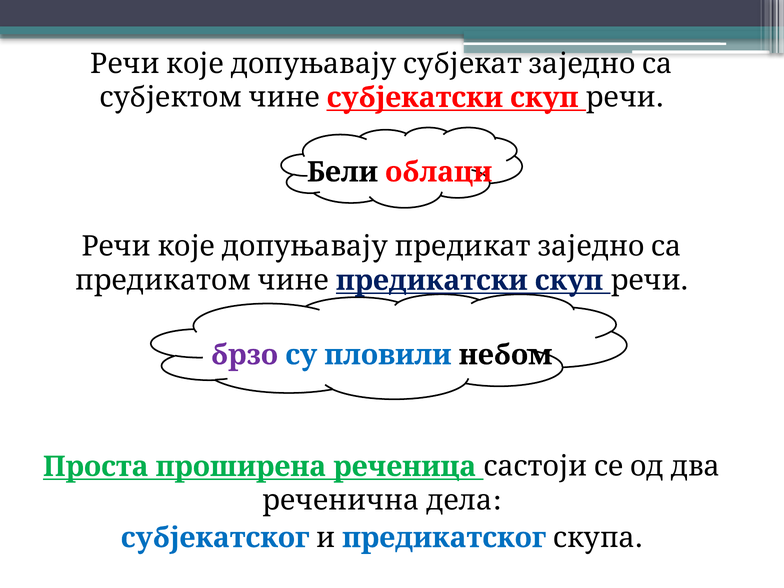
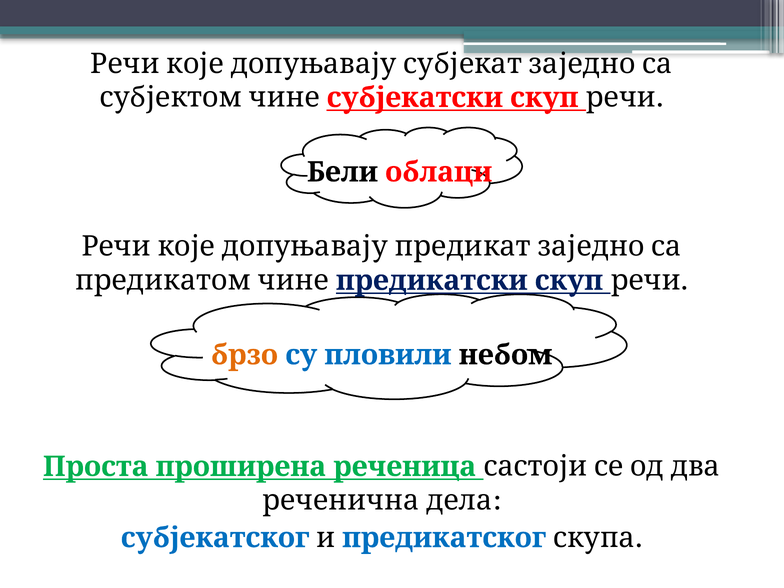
брзо colour: purple -> orange
